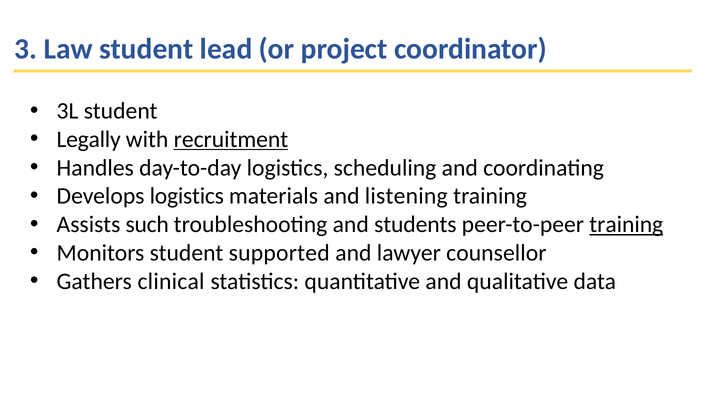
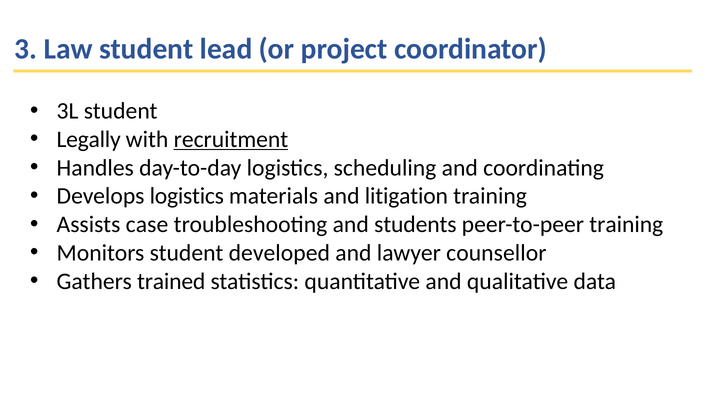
listening: listening -> litigation
such: such -> case
training at (626, 224) underline: present -> none
supported: supported -> developed
clinical: clinical -> trained
